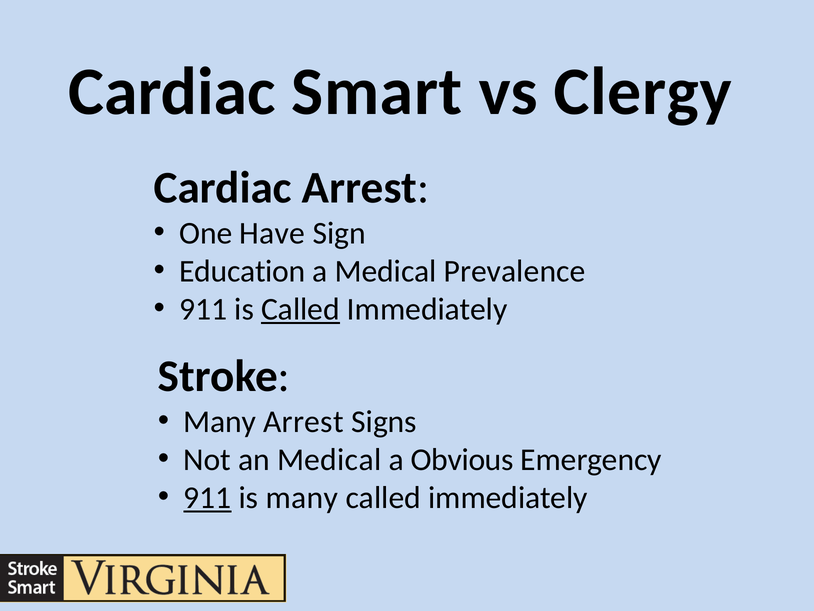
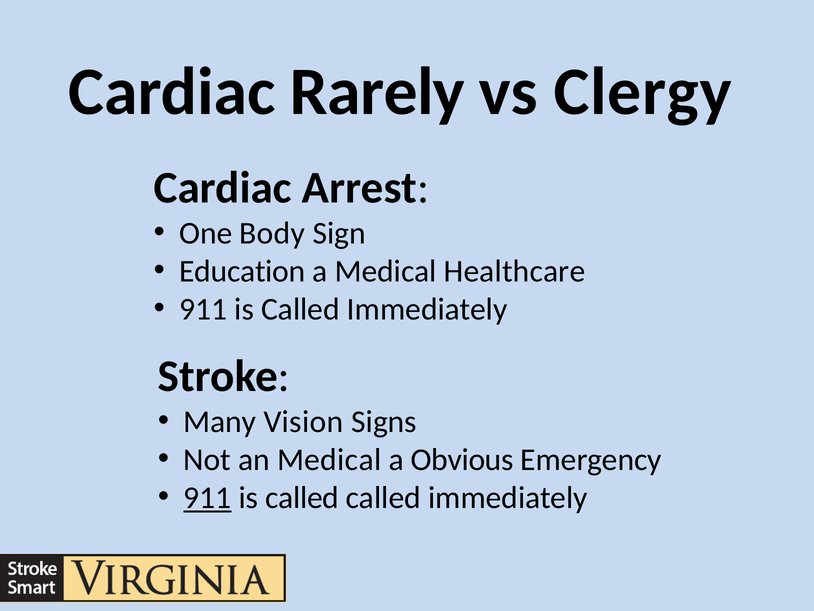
Smart: Smart -> Rarely
Have: Have -> Body
Prevalence: Prevalence -> Healthcare
Called at (300, 309) underline: present -> none
Many Arrest: Arrest -> Vision
many at (302, 497): many -> called
